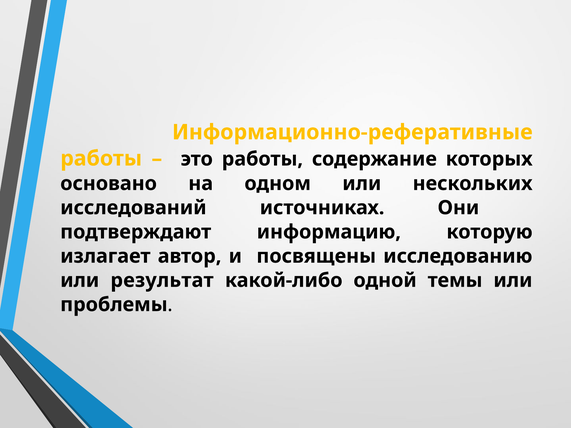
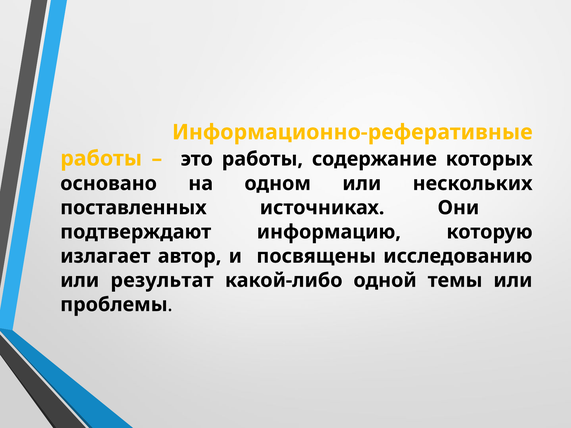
исследований: исследований -> поставленных
